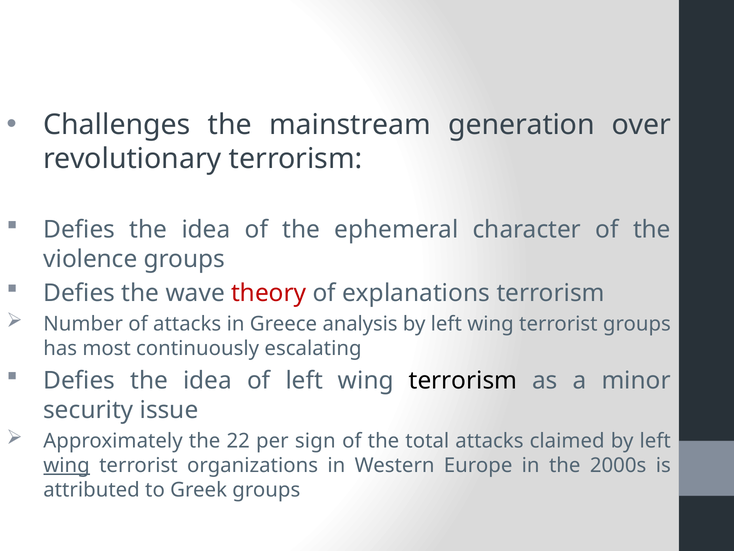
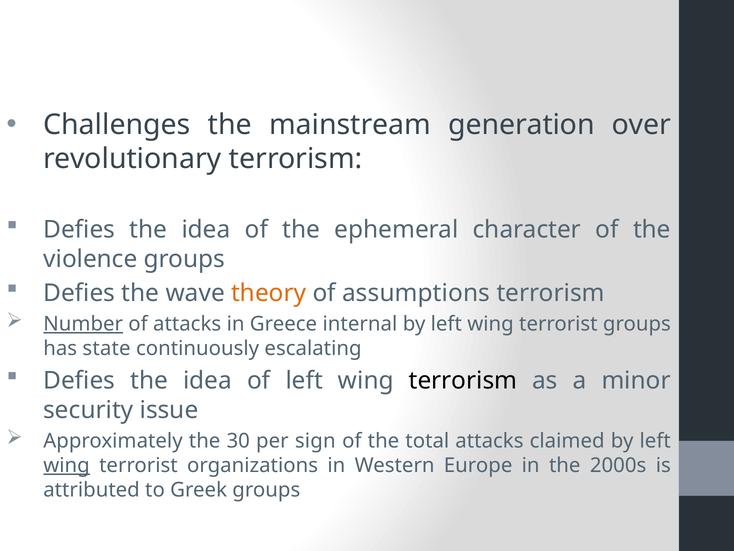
theory colour: red -> orange
explanations: explanations -> assumptions
Number underline: none -> present
analysis: analysis -> internal
most: most -> state
22: 22 -> 30
